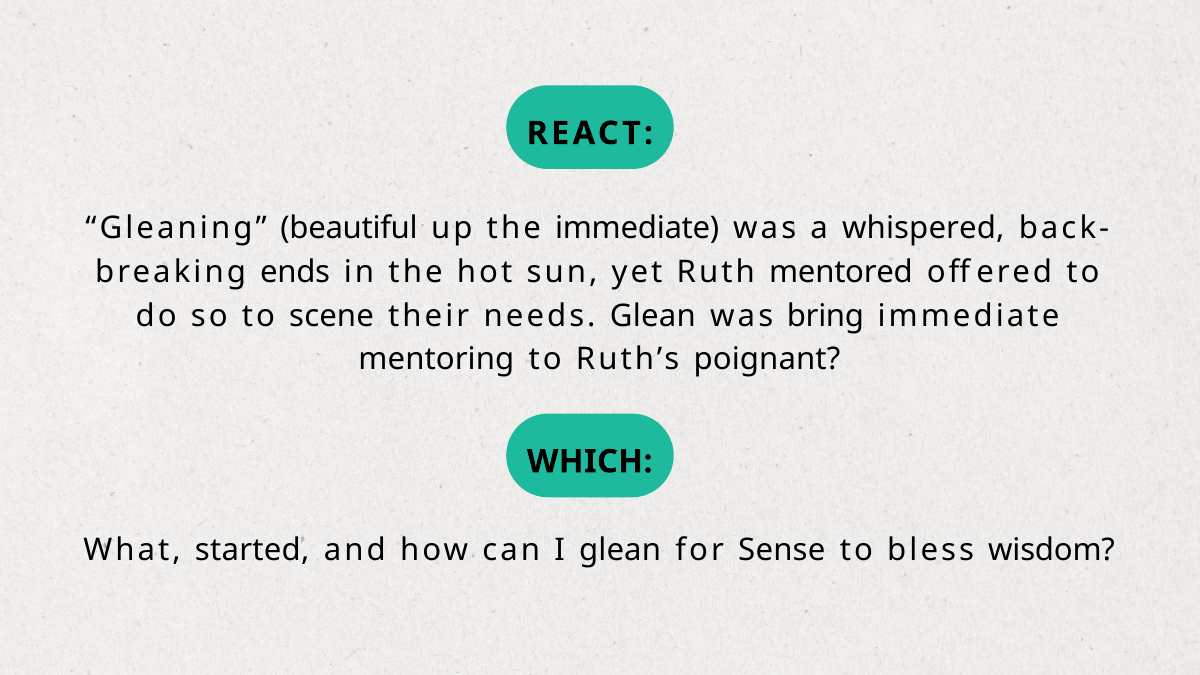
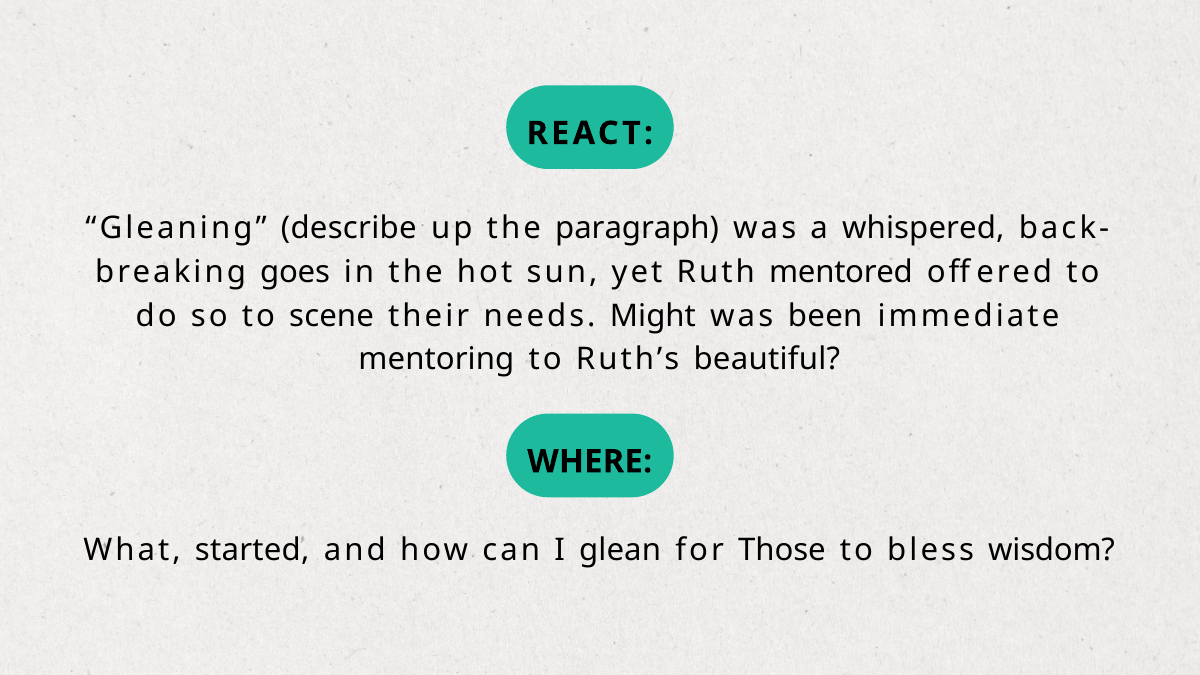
beautiful: beautiful -> describe
the immediate: immediate -> paragraph
ends: ends -> goes
needs Glean: Glean -> Might
bring: bring -> been
poignant: poignant -> beautiful
WHICH: WHICH -> WHERE
Sense: Sense -> Those
